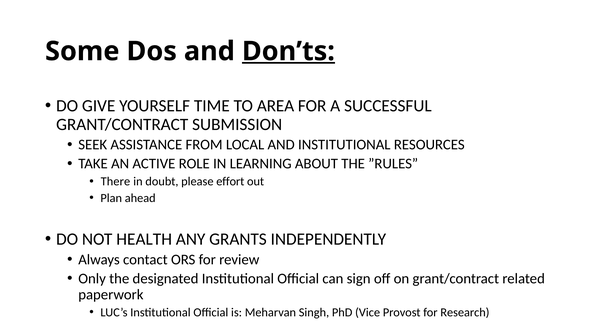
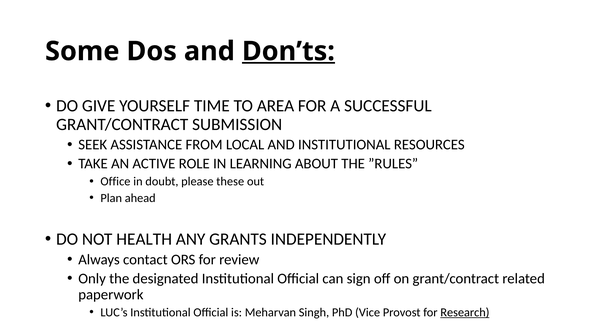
There: There -> Office
effort: effort -> these
Research underline: none -> present
